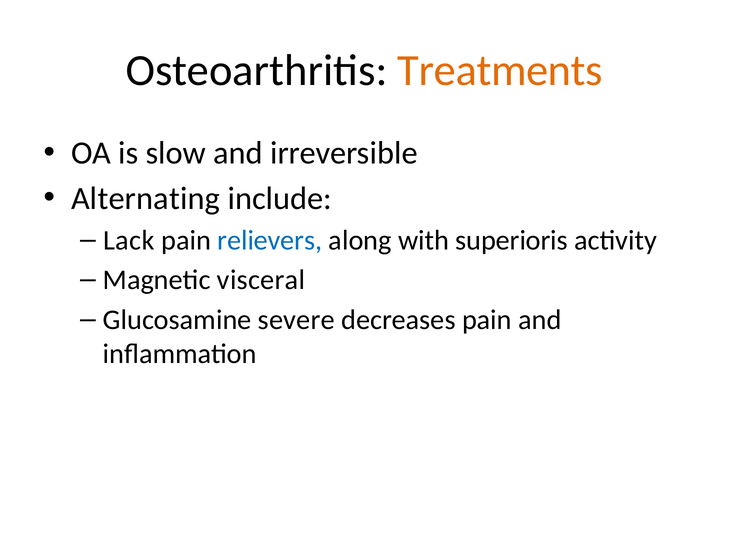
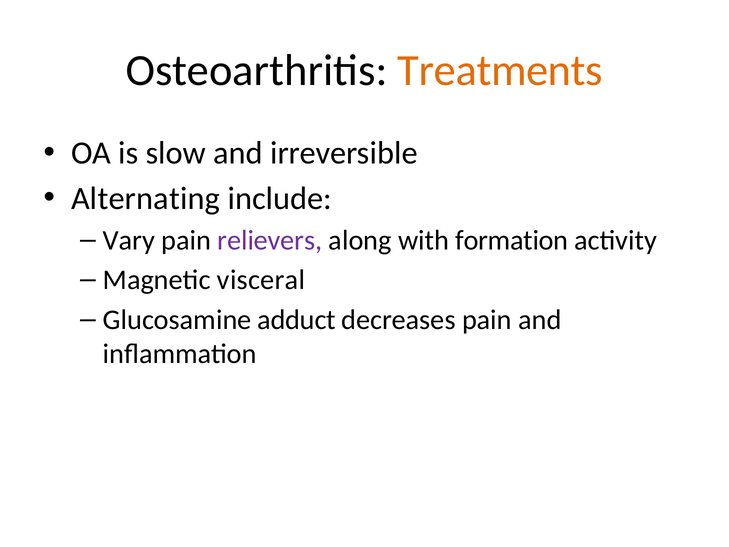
Lack: Lack -> Vary
relievers colour: blue -> purple
superioris: superioris -> formation
severe: severe -> adduct
